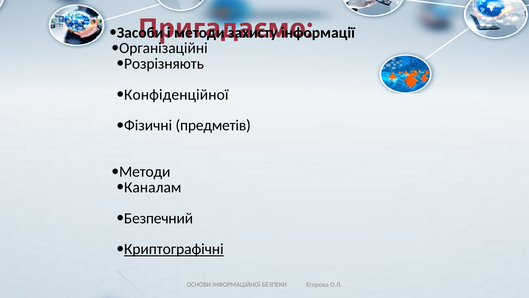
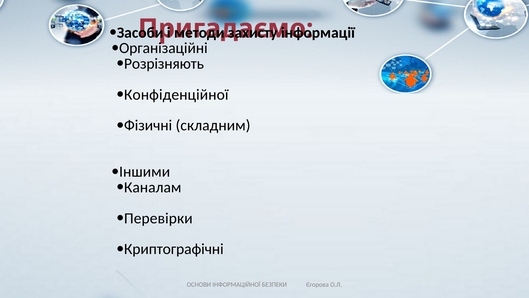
предметів: предметів -> складним
Методи at (145, 172): Методи -> Іншими
Безпечний: Безпечний -> Перевірки
Криптографічні underline: present -> none
